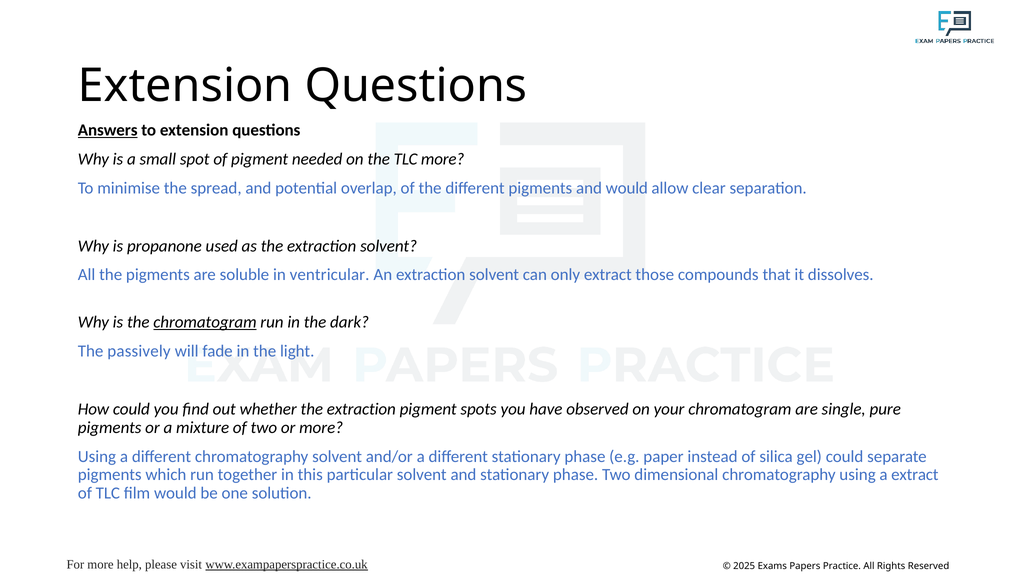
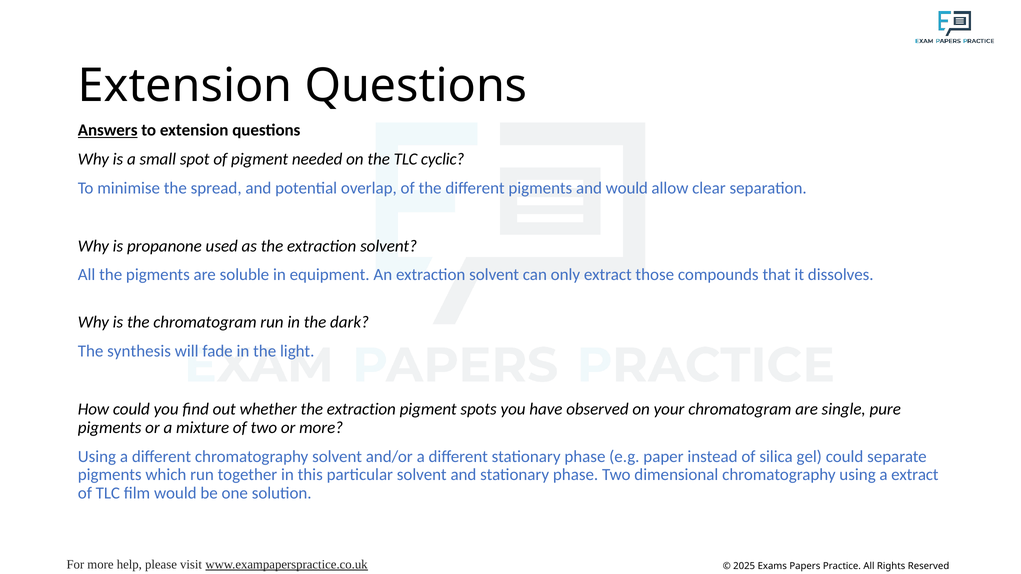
TLC more: more -> cyclic
ventricular: ventricular -> equipment
chromatogram at (205, 322) underline: present -> none
passively: passively -> synthesis
